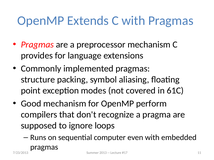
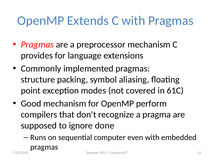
loops: loops -> done
